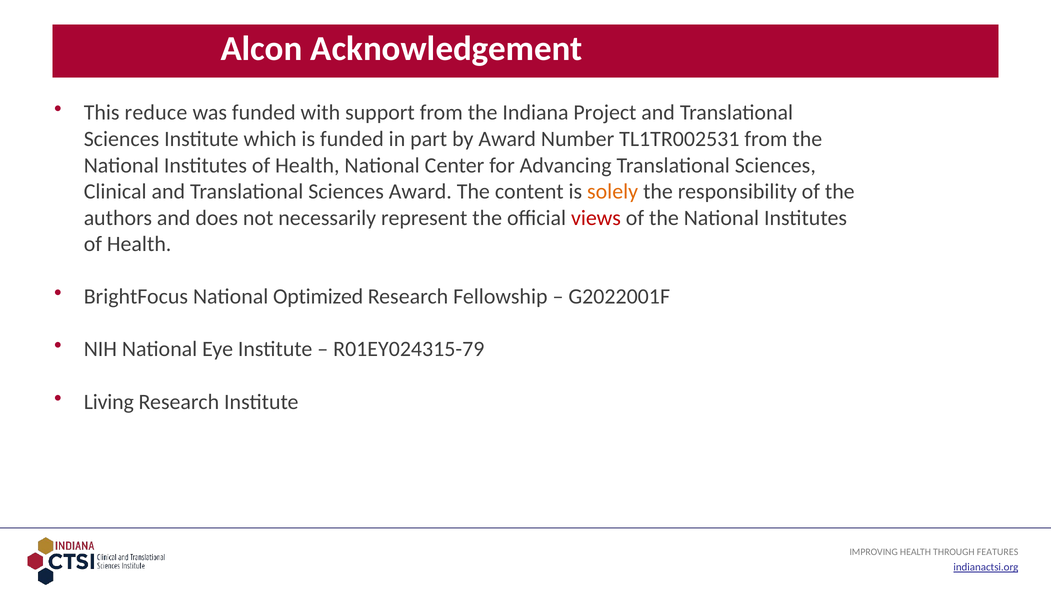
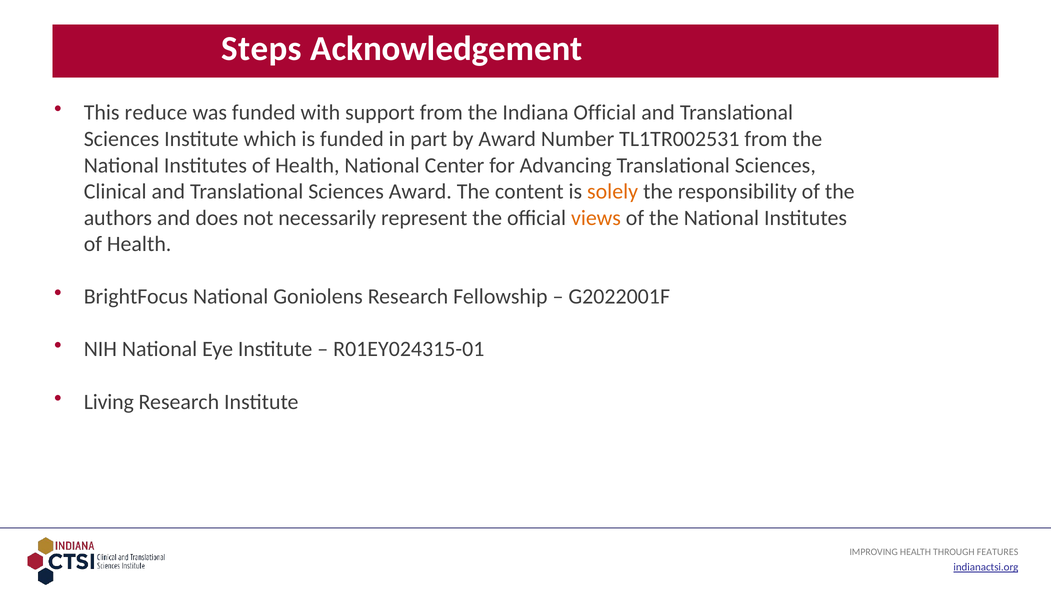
Alcon: Alcon -> Steps
Indiana Project: Project -> Official
views colour: red -> orange
Optimized: Optimized -> Goniolens
R01EY024315-79: R01EY024315-79 -> R01EY024315-01
